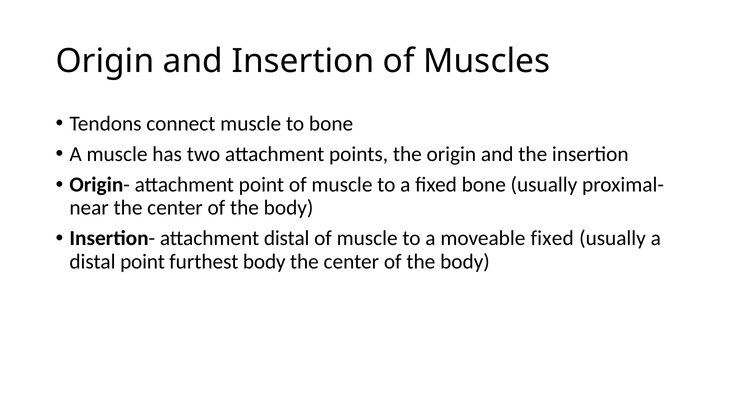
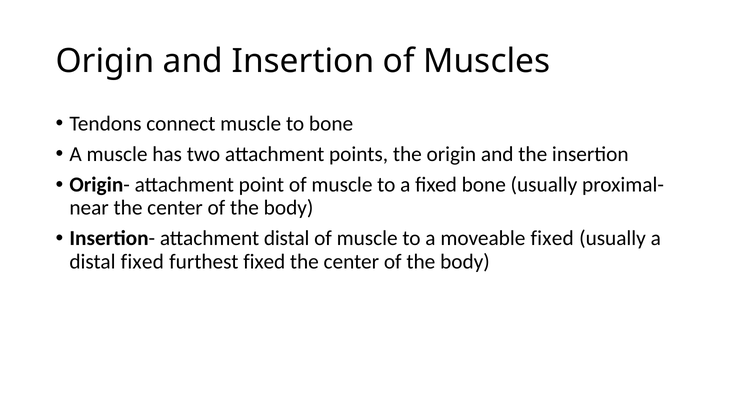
distal point: point -> fixed
furthest body: body -> fixed
